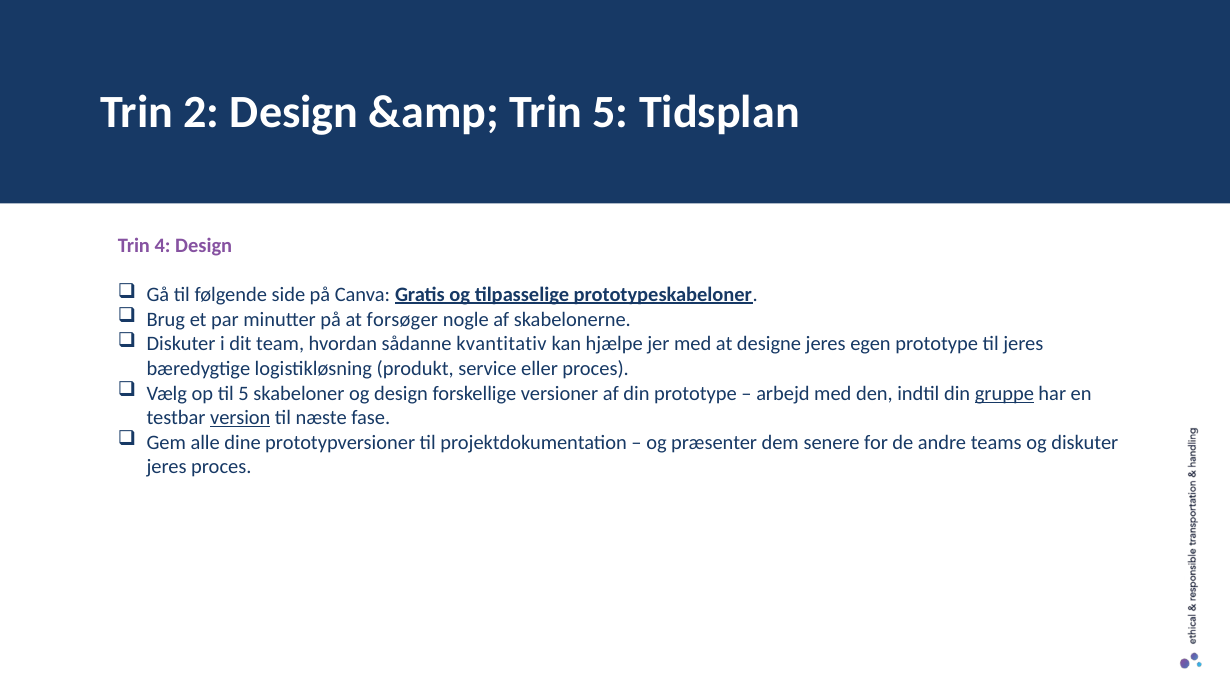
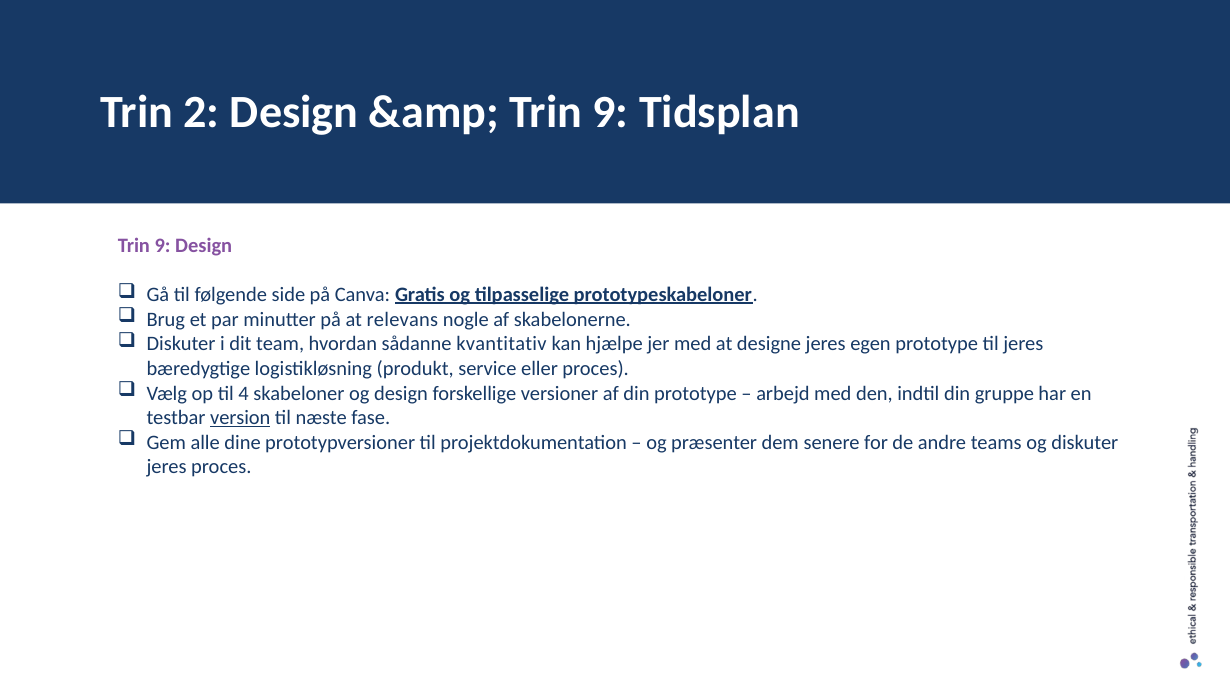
&amp Trin 5: 5 -> 9
4 at (163, 245): 4 -> 9
forsøger: forsøger -> relevans
til 5: 5 -> 4
gruppe underline: present -> none
